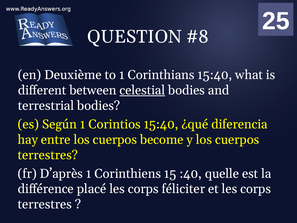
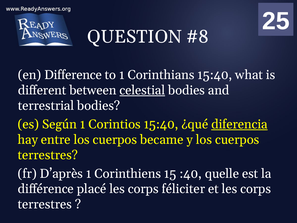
Deuxième: Deuxième -> Difference
diferencia underline: none -> present
become: become -> became
